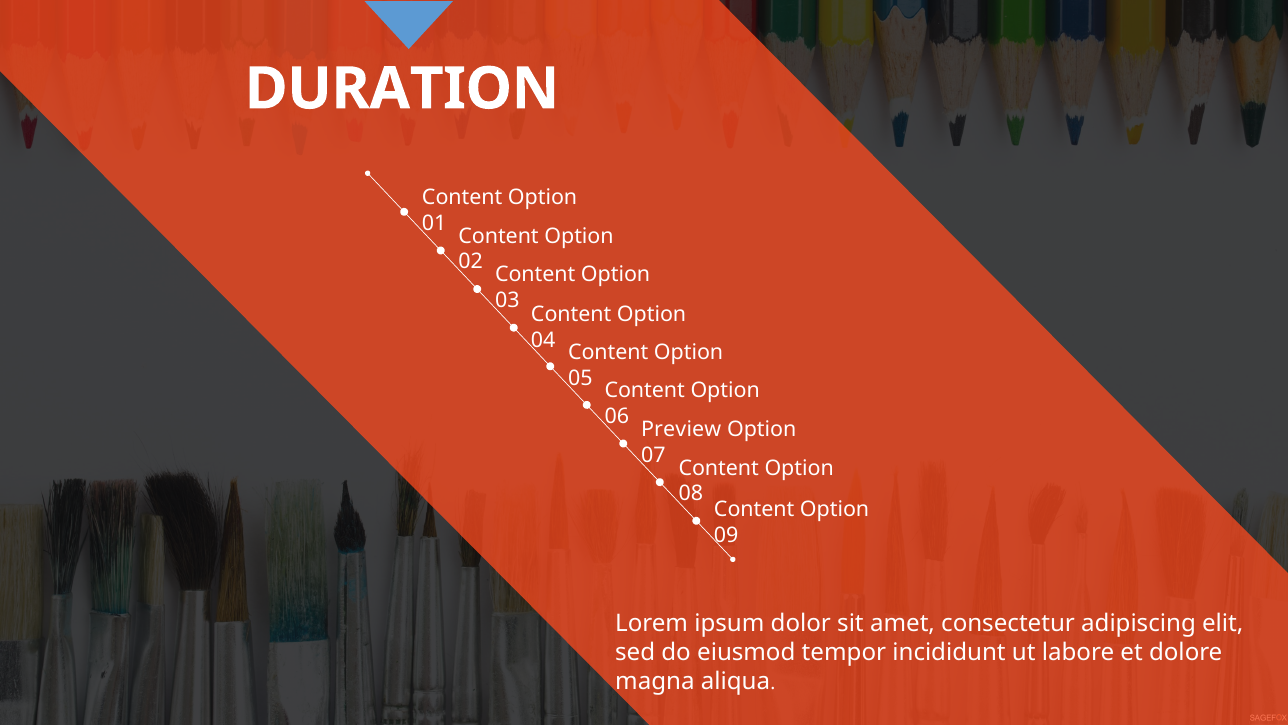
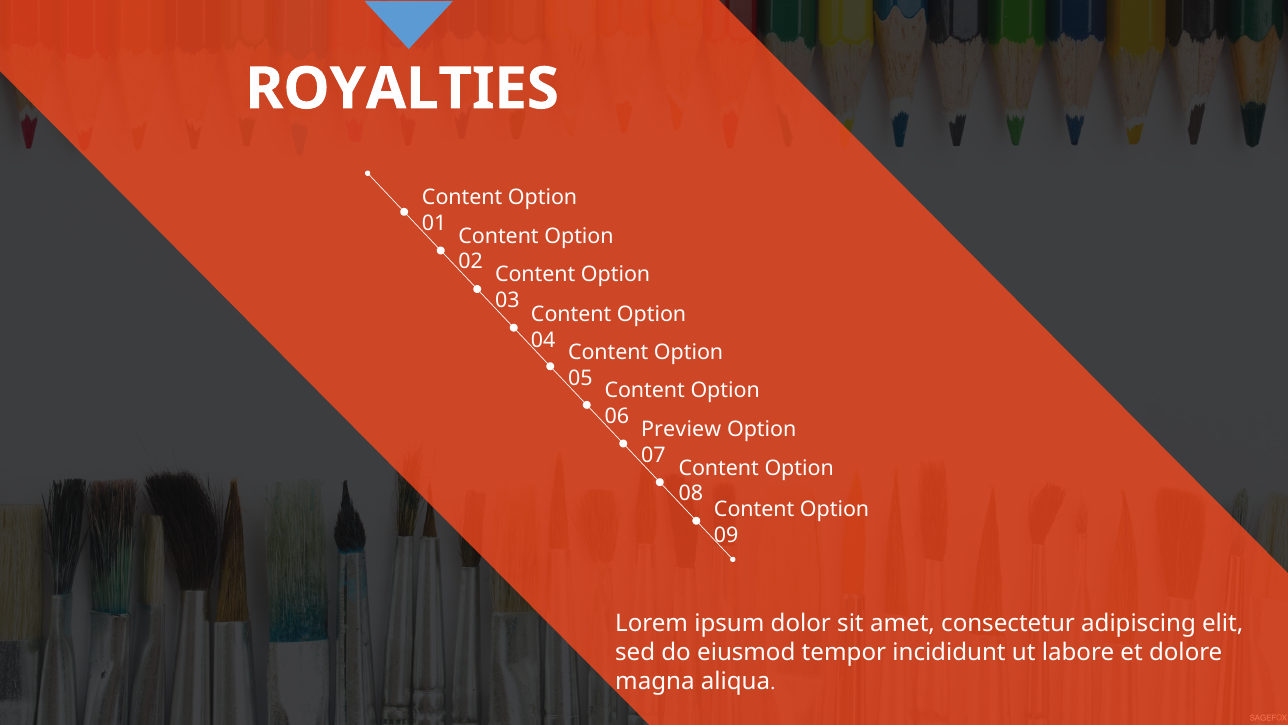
DURATION: DURATION -> ROYALTIES
